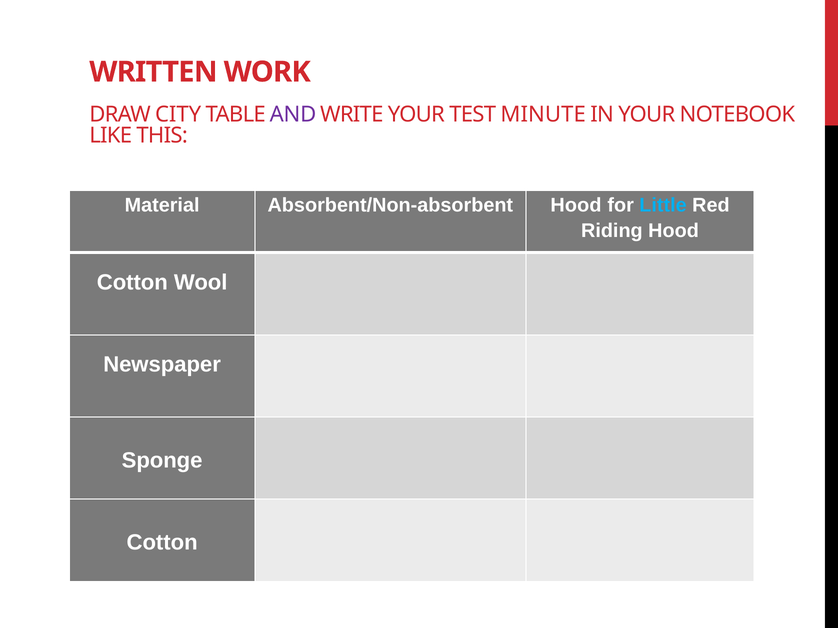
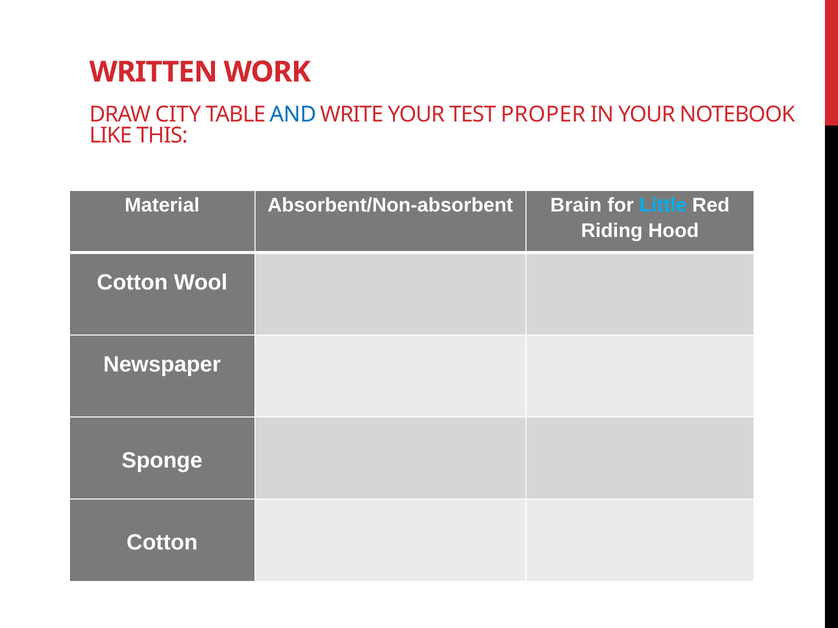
AND colour: purple -> blue
MINUTE: MINUTE -> PROPER
Absorbent/Non-absorbent Hood: Hood -> Brain
